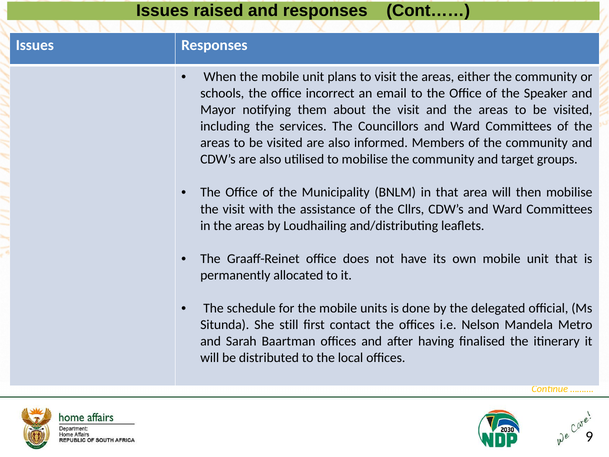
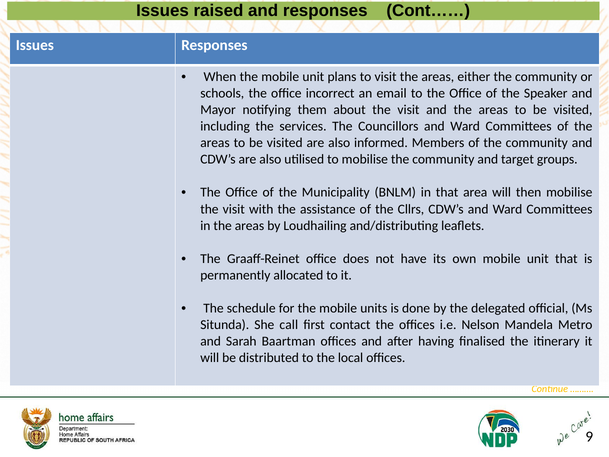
still: still -> call
